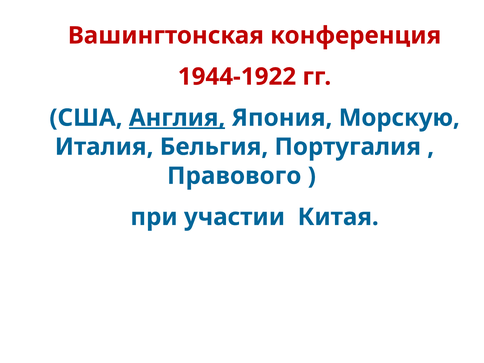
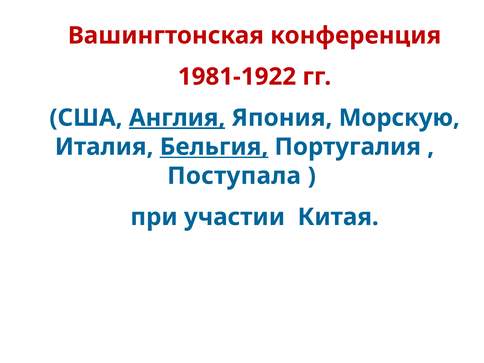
1944-1922: 1944-1922 -> 1981-1922
Бельгия underline: none -> present
Правового: Правового -> Поступала
